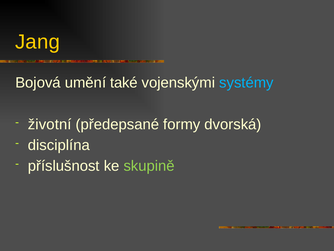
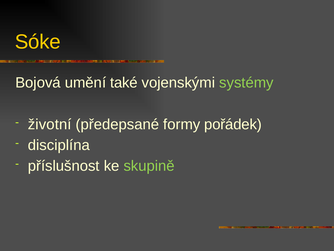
Jang: Jang -> Sóke
systémy colour: light blue -> light green
dvorská: dvorská -> pořádek
